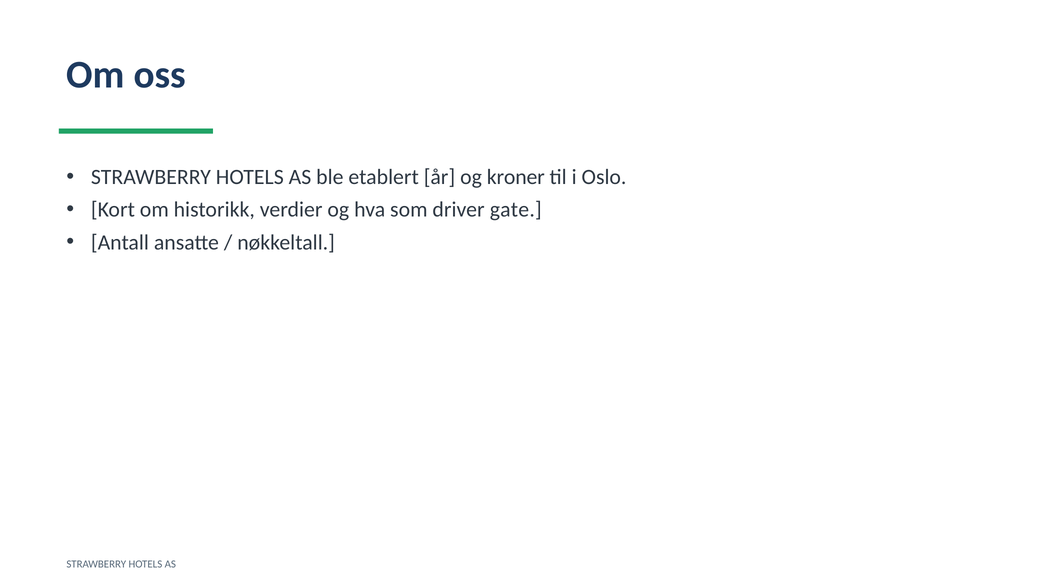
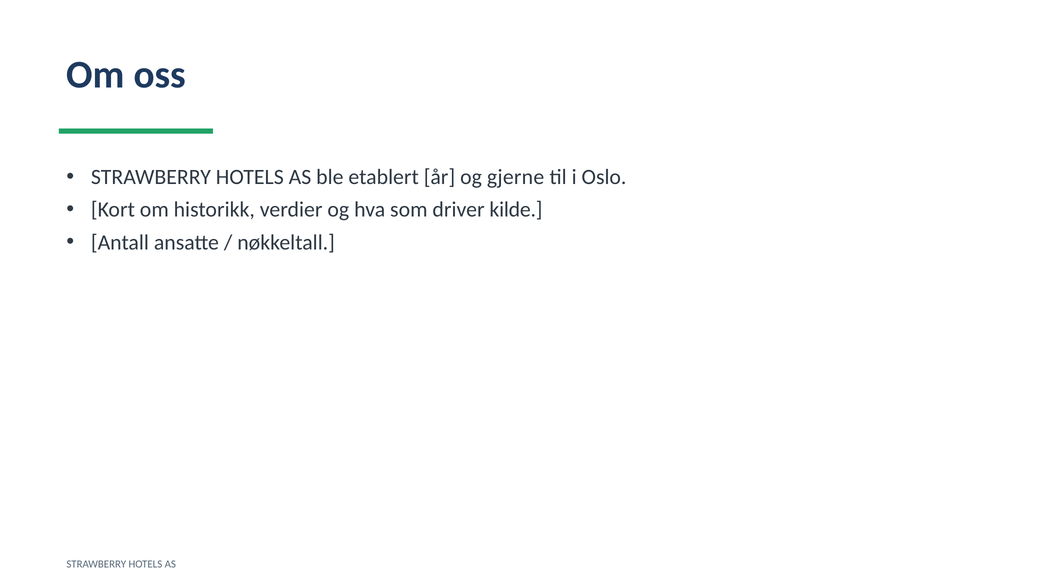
kroner: kroner -> gjerne
gate: gate -> kilde
